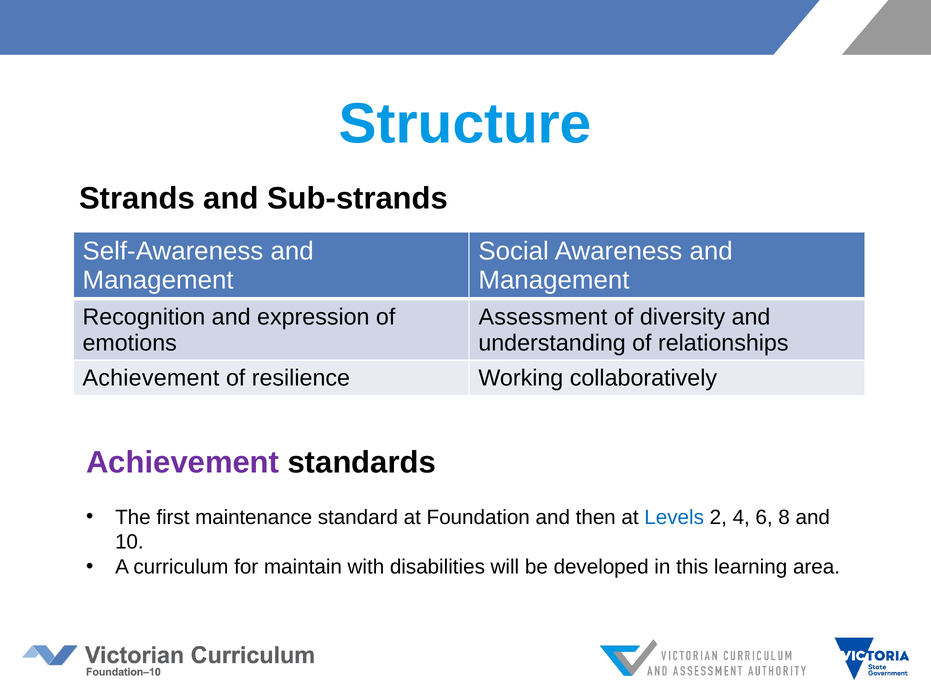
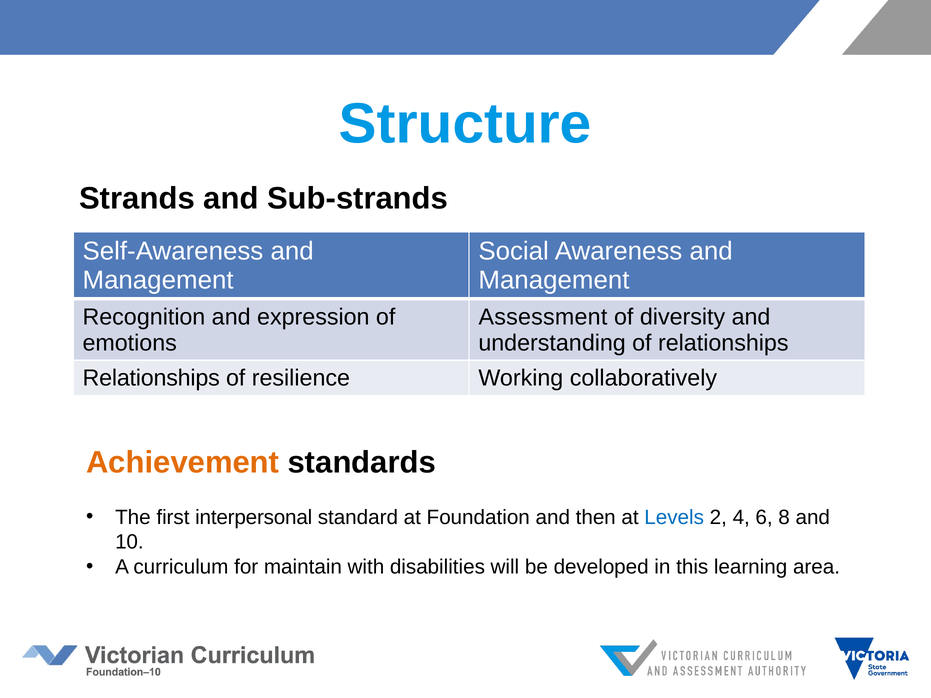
Achievement at (151, 378): Achievement -> Relationships
Achievement at (183, 462) colour: purple -> orange
maintenance: maintenance -> interpersonal
